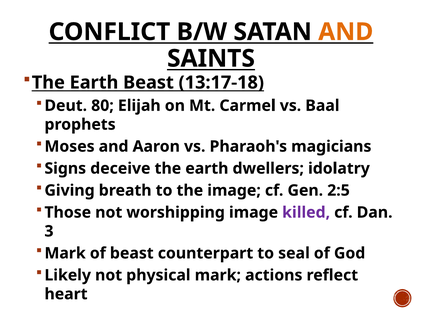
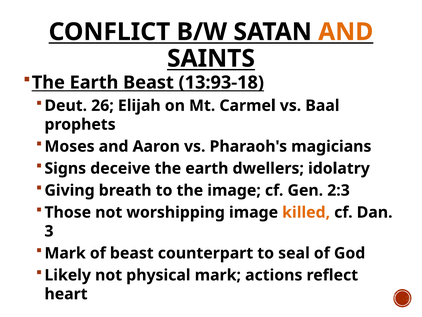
13:17-18: 13:17-18 -> 13:93-18
80: 80 -> 26
2:5: 2:5 -> 2:3
killed colour: purple -> orange
